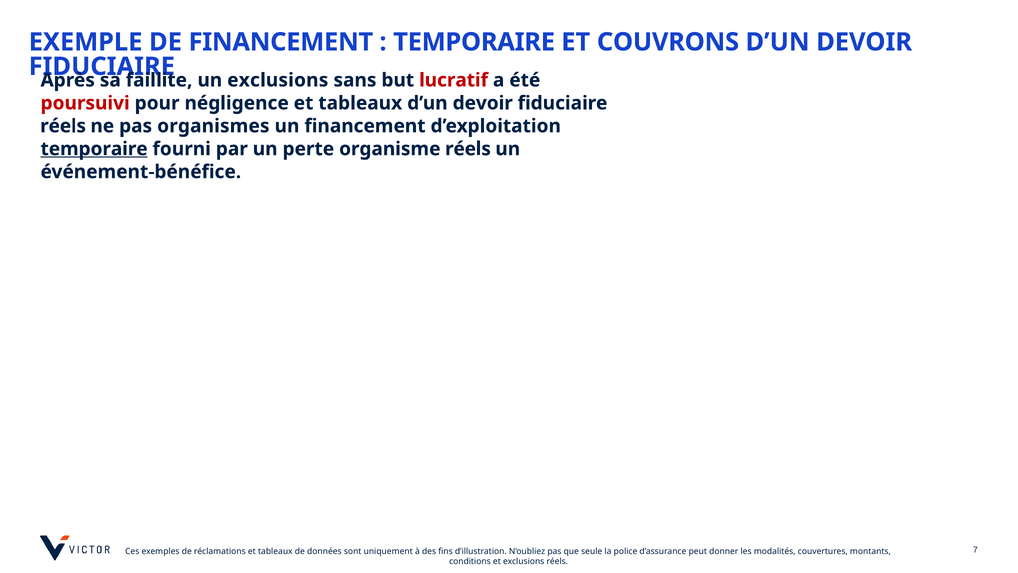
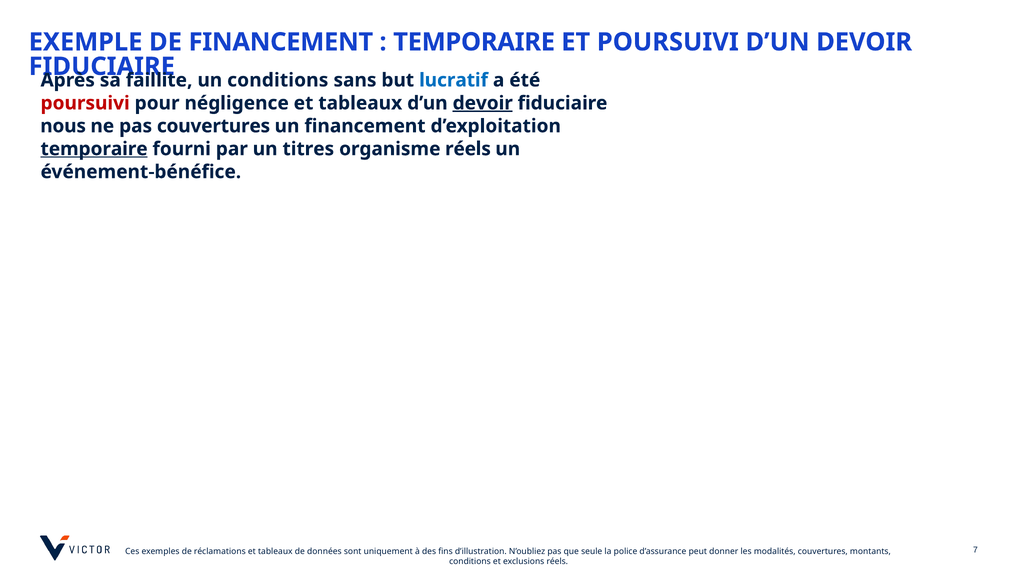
ET COUVRONS: COUVRONS -> POURSUIVI
un exclusions: exclusions -> conditions
lucratif colour: red -> blue
devoir at (483, 103) underline: none -> present
réels at (63, 126): réels -> nous
pas organismes: organismes -> couvertures
perte: perte -> titres
